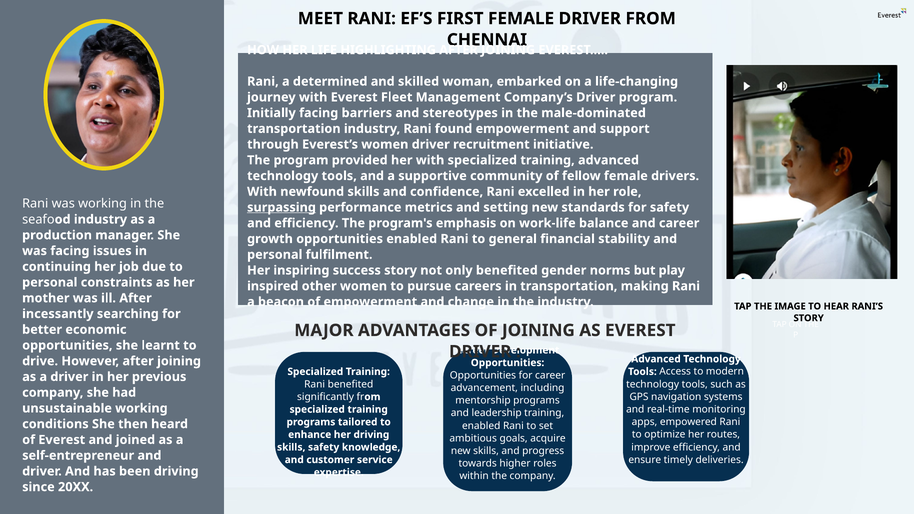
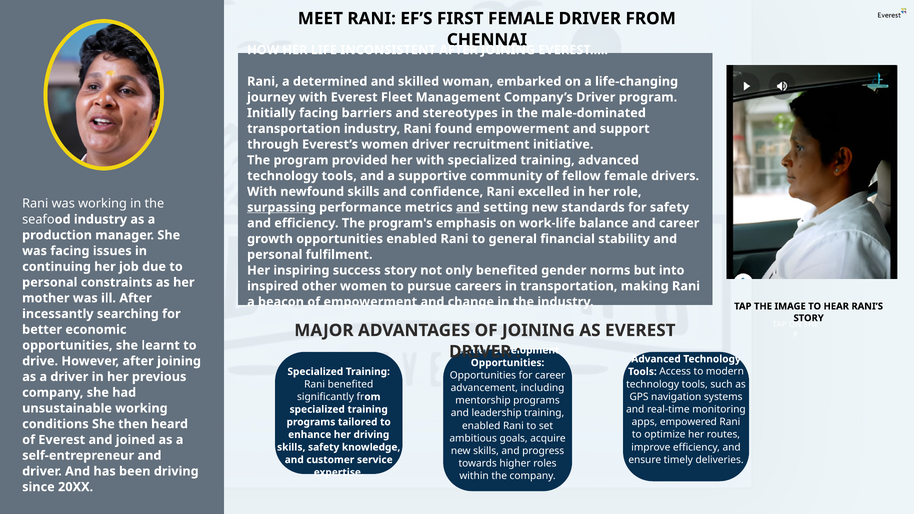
HIGHLIGHTING: HIGHLIGHTING -> INCONSISTENT
and at (468, 207) underline: none -> present
play: play -> into
